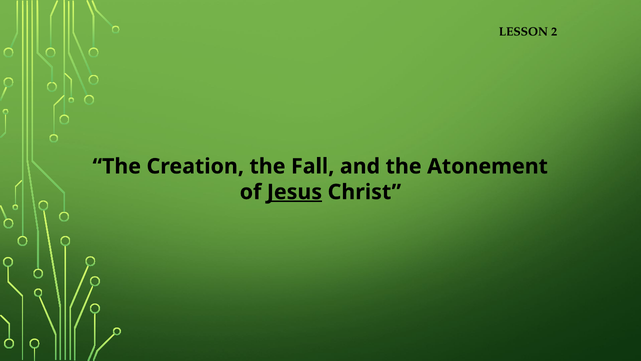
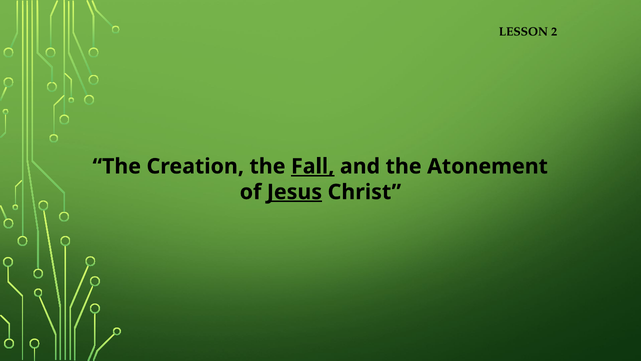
Fall underline: none -> present
